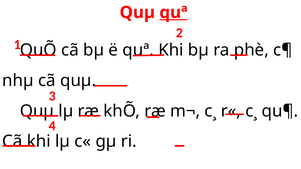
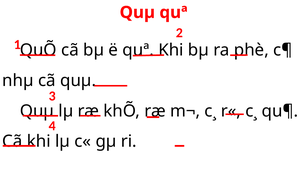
quª at (173, 12) underline: present -> none
